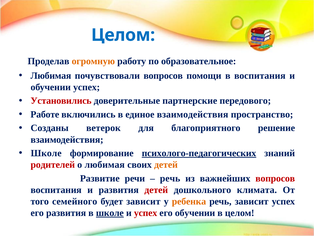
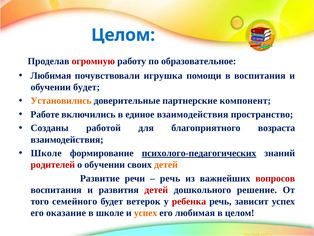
огромную colour: orange -> red
почувствовали вопросов: вопросов -> игрушка
обучении успех: успех -> будет
Установились colour: red -> orange
передового: передового -> компонент
ветерок: ветерок -> работой
решение: решение -> возраста
о любимая: любимая -> обучении
климата: климата -> решение
будет зависит: зависит -> ветерок
ребенка colour: orange -> red
его развития: развития -> оказание
школе at (110, 213) underline: present -> none
успех at (146, 213) colour: red -> orange
его обучении: обучении -> любимая
